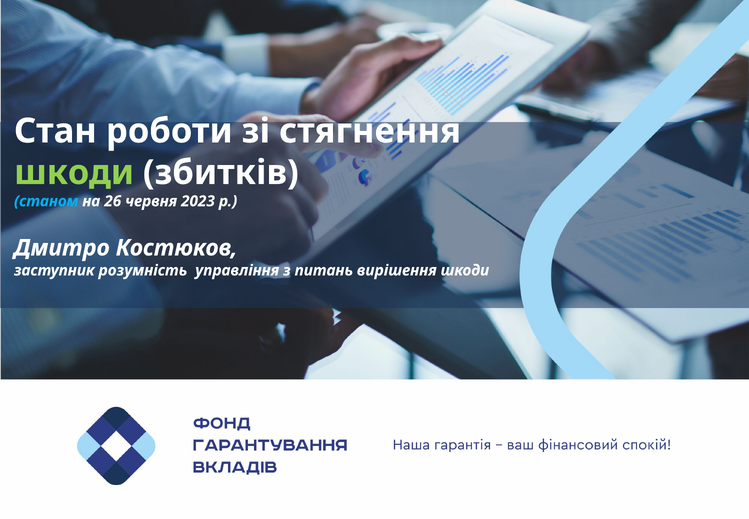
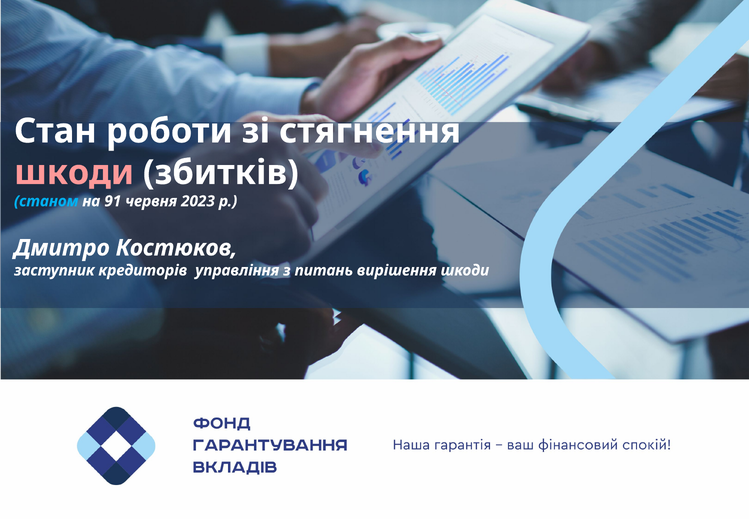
шкоди at (74, 172) colour: light green -> pink
26: 26 -> 91
розумність: розумність -> кредиторів
